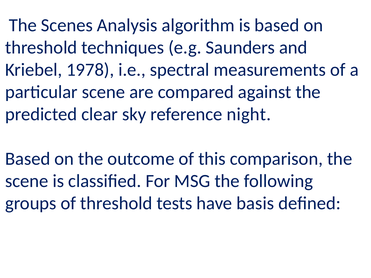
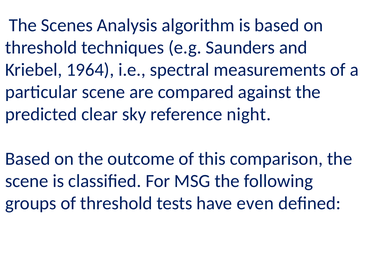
1978: 1978 -> 1964
basis: basis -> even
